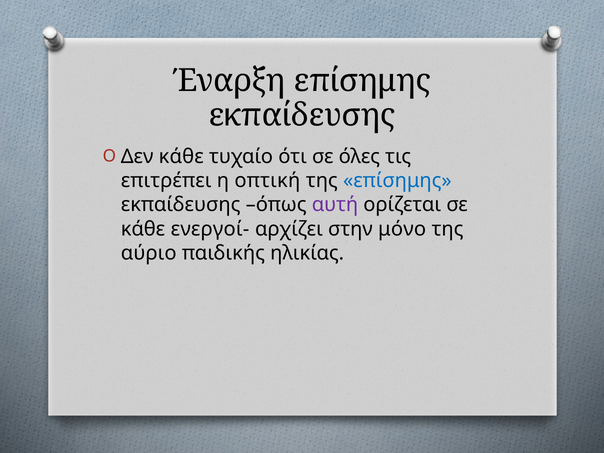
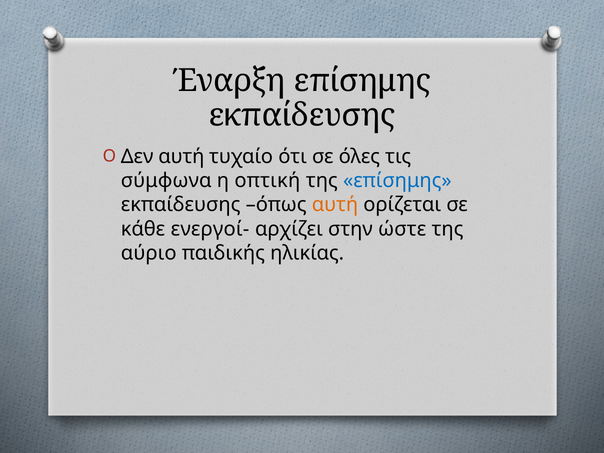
Δεν κάθε: κάθε -> αυτή
επιτρέπει: επιτρέπει -> σύμφωνα
αυτή at (335, 205) colour: purple -> orange
μόνο: μόνο -> ώστε
